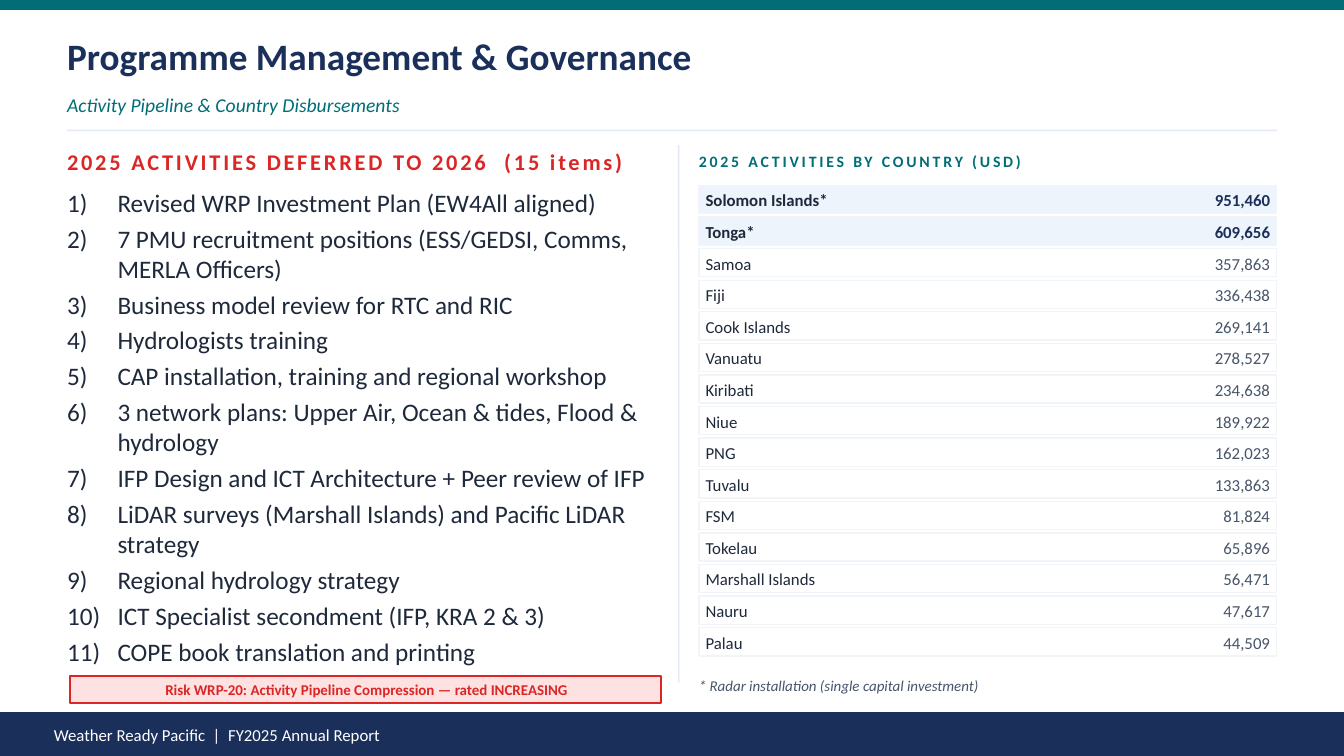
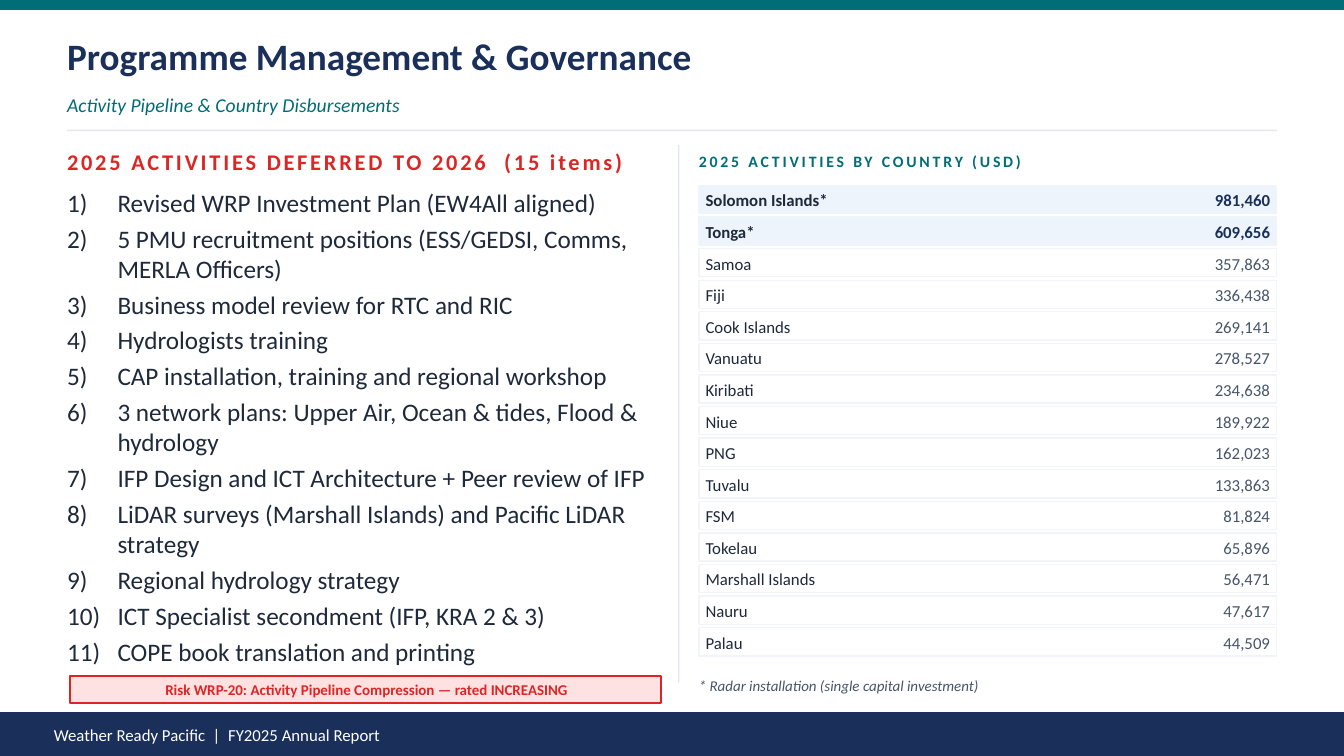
951,460: 951,460 -> 981,460
2 7: 7 -> 5
